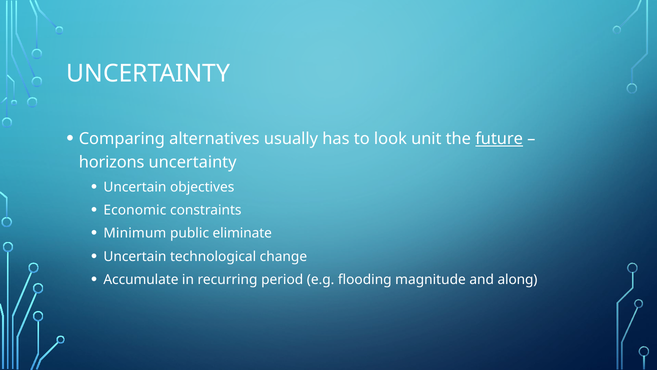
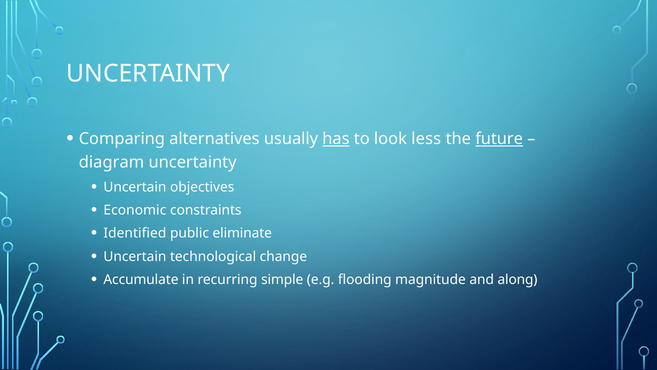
has underline: none -> present
unit: unit -> less
horizons: horizons -> diagram
Minimum: Minimum -> Identified
period: period -> simple
